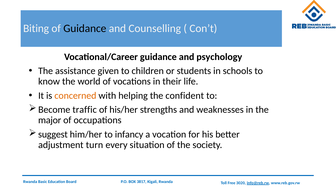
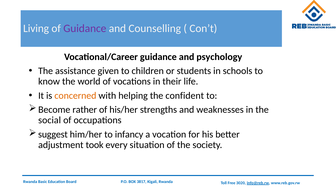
Biting: Biting -> Living
Guidance at (85, 28) colour: black -> purple
traffic: traffic -> rather
major: major -> social
turn: turn -> took
